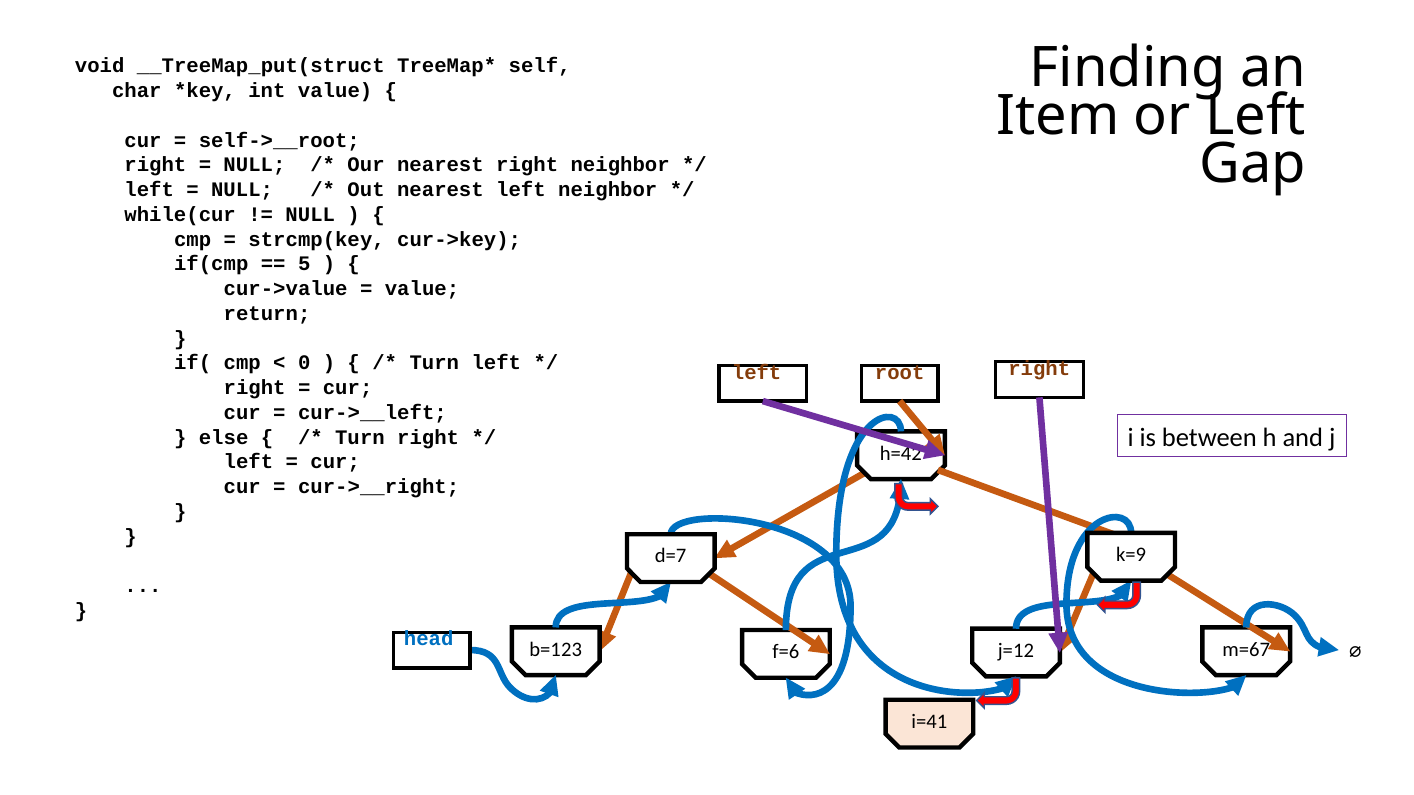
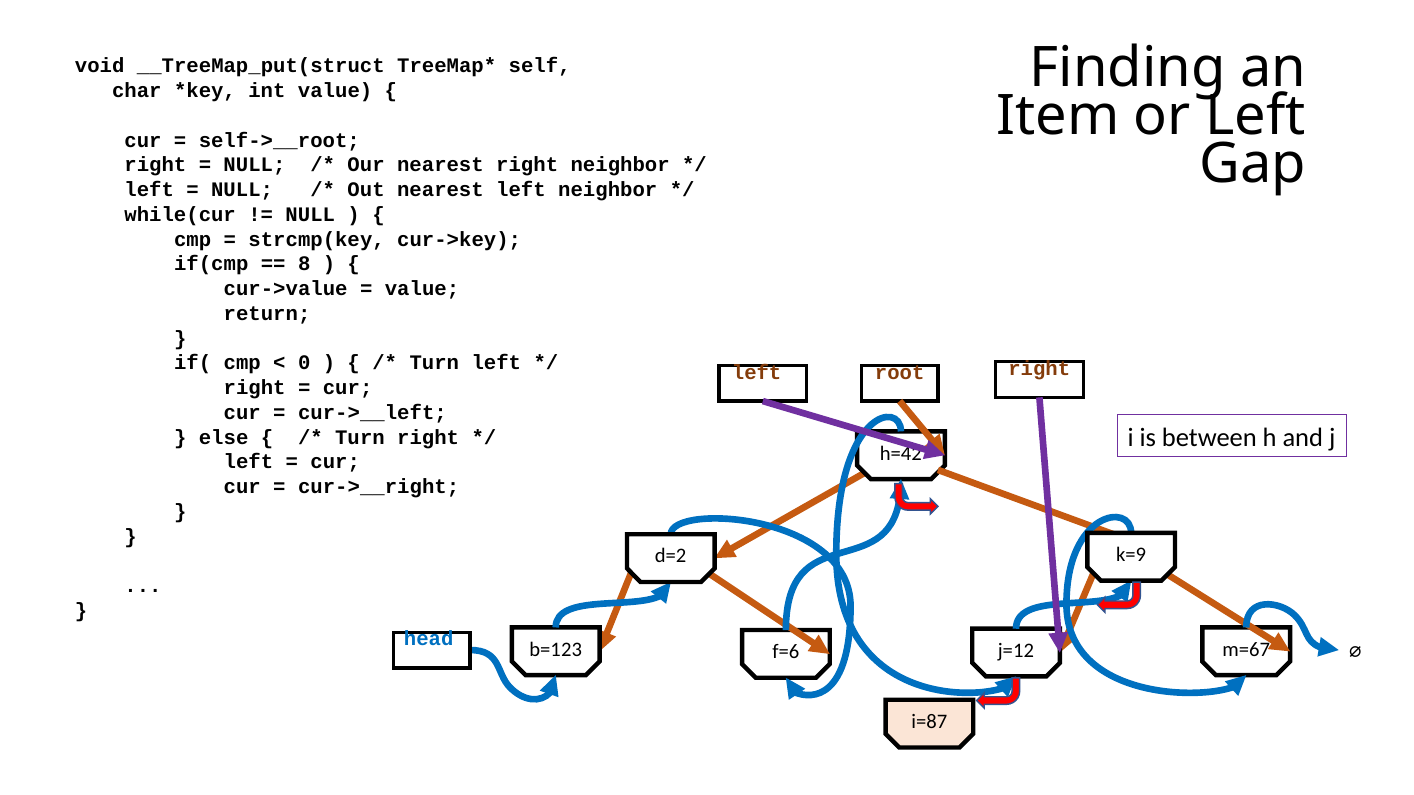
5: 5 -> 8
d=7: d=7 -> d=2
i=41: i=41 -> i=87
